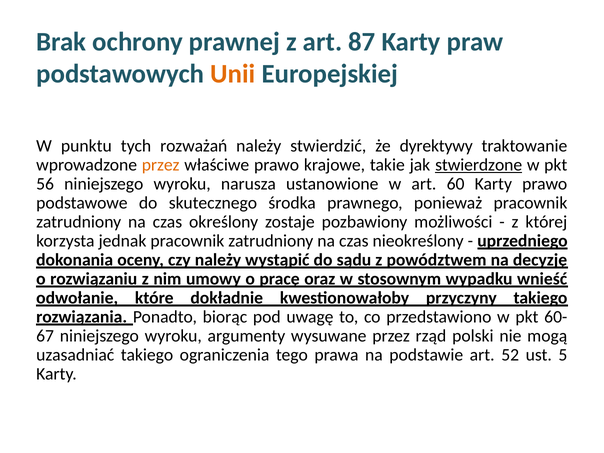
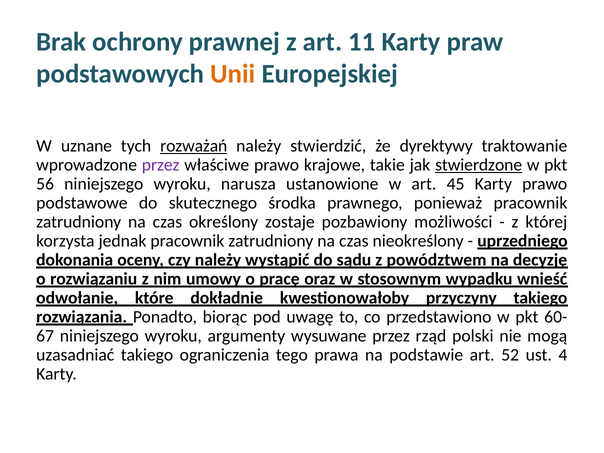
87: 87 -> 11
punktu: punktu -> uznane
rozważań underline: none -> present
przez at (161, 165) colour: orange -> purple
60: 60 -> 45
5: 5 -> 4
